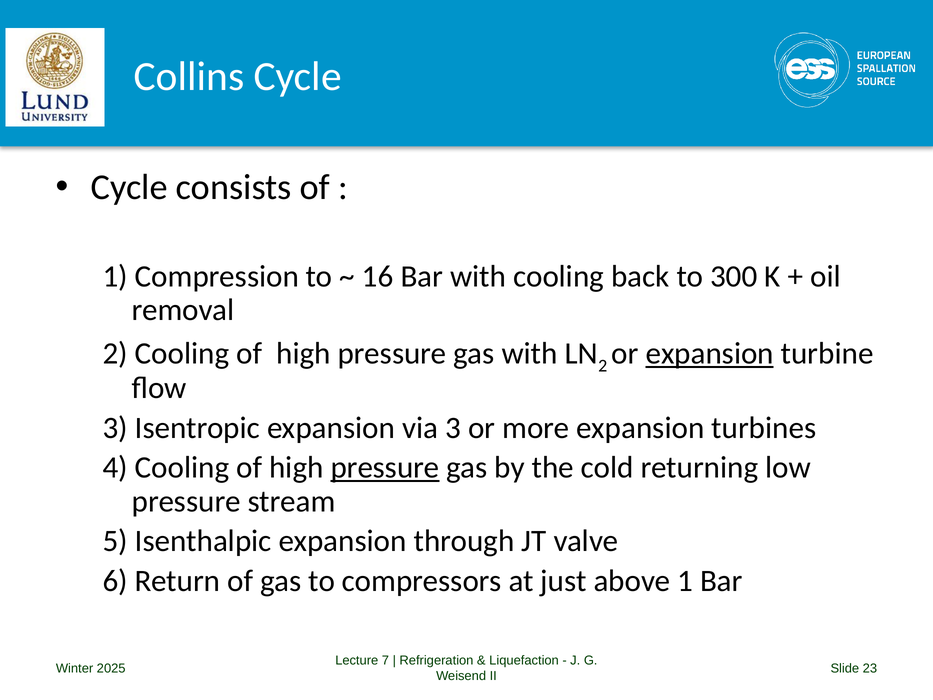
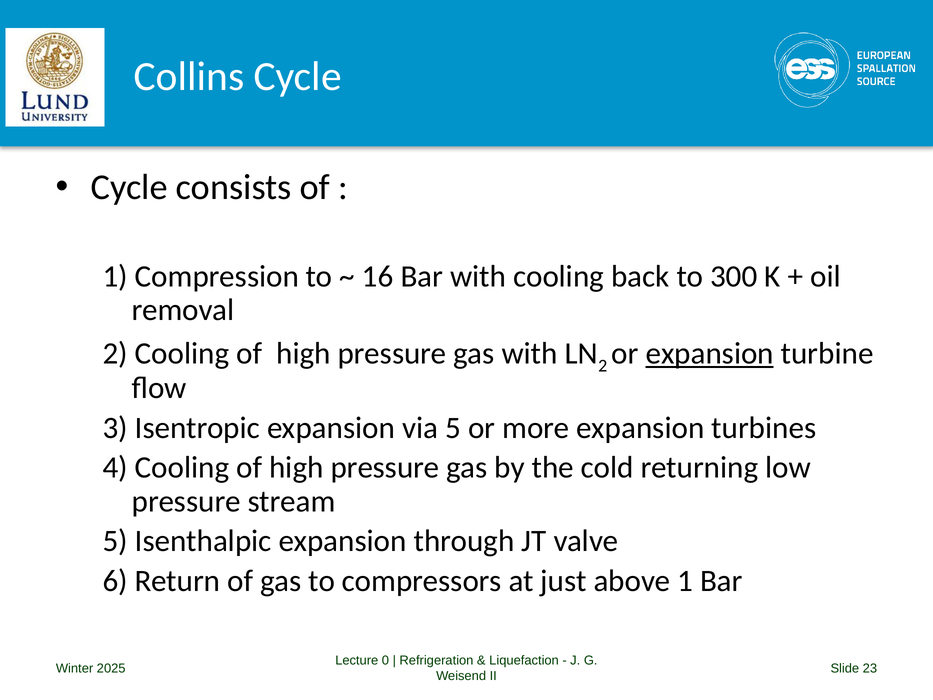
via 3: 3 -> 5
pressure at (385, 468) underline: present -> none
7: 7 -> 0
